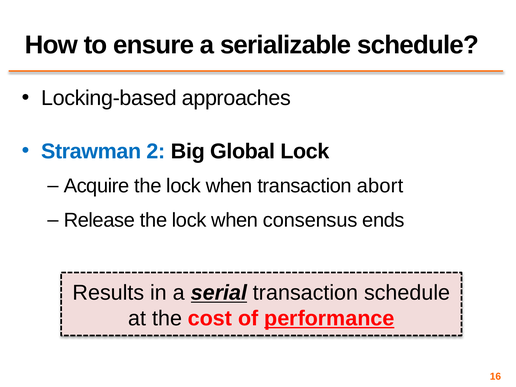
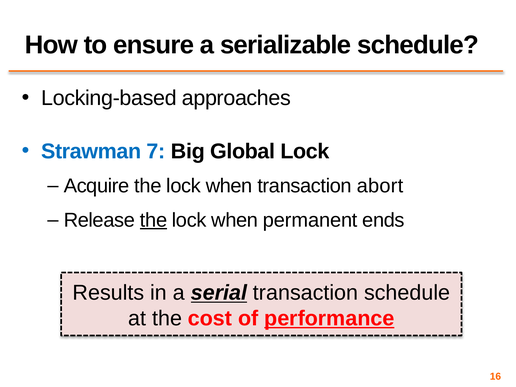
2: 2 -> 7
the at (154, 220) underline: none -> present
consensus: consensus -> permanent
